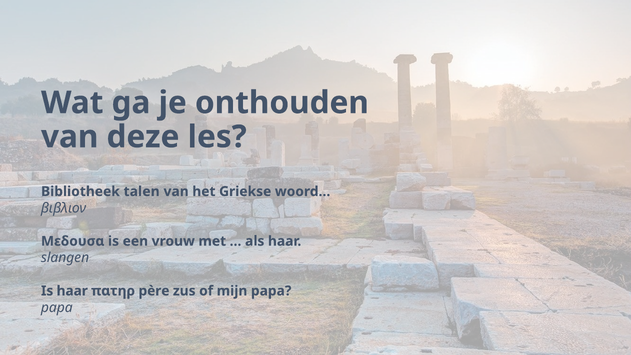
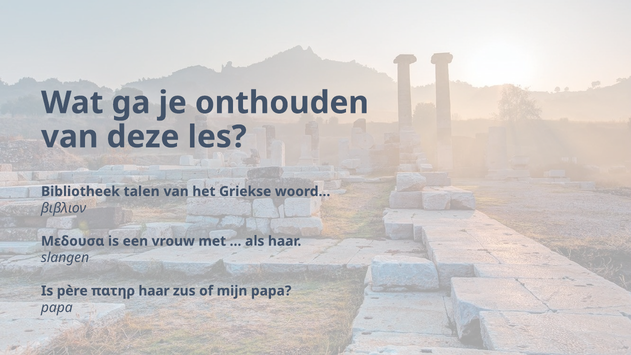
Is haar: haar -> père
πατηρ père: père -> haar
